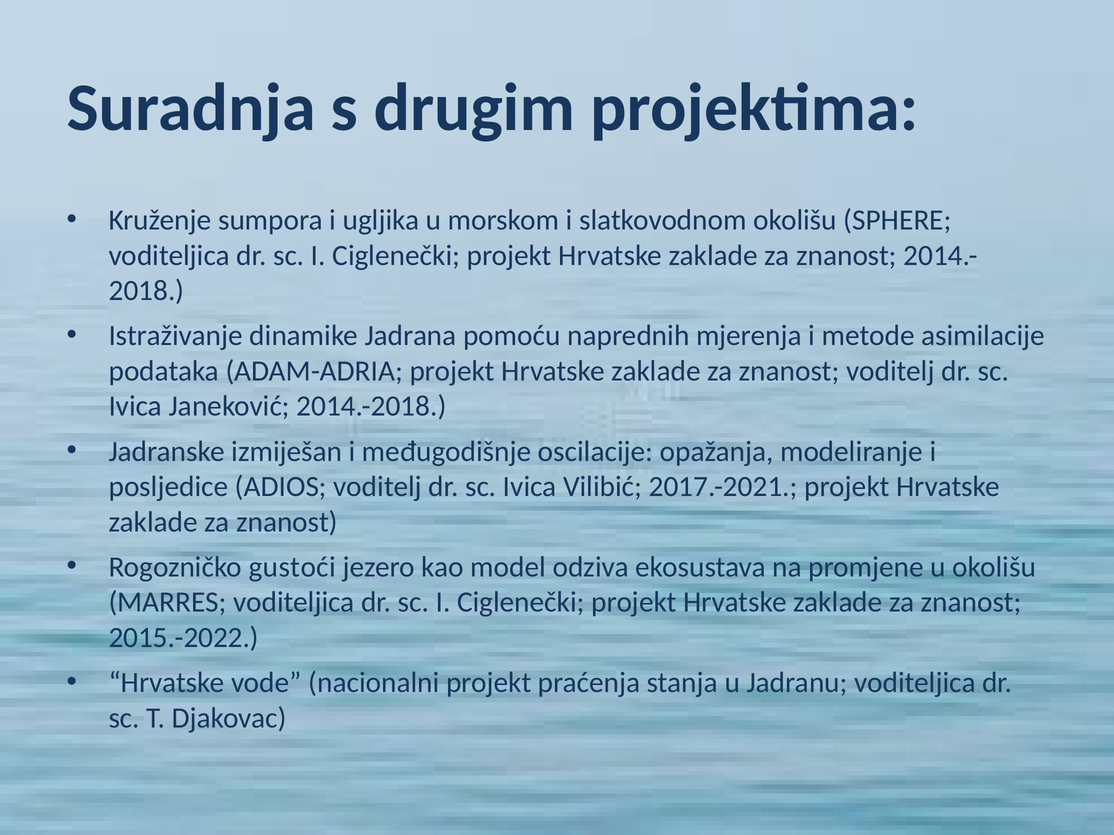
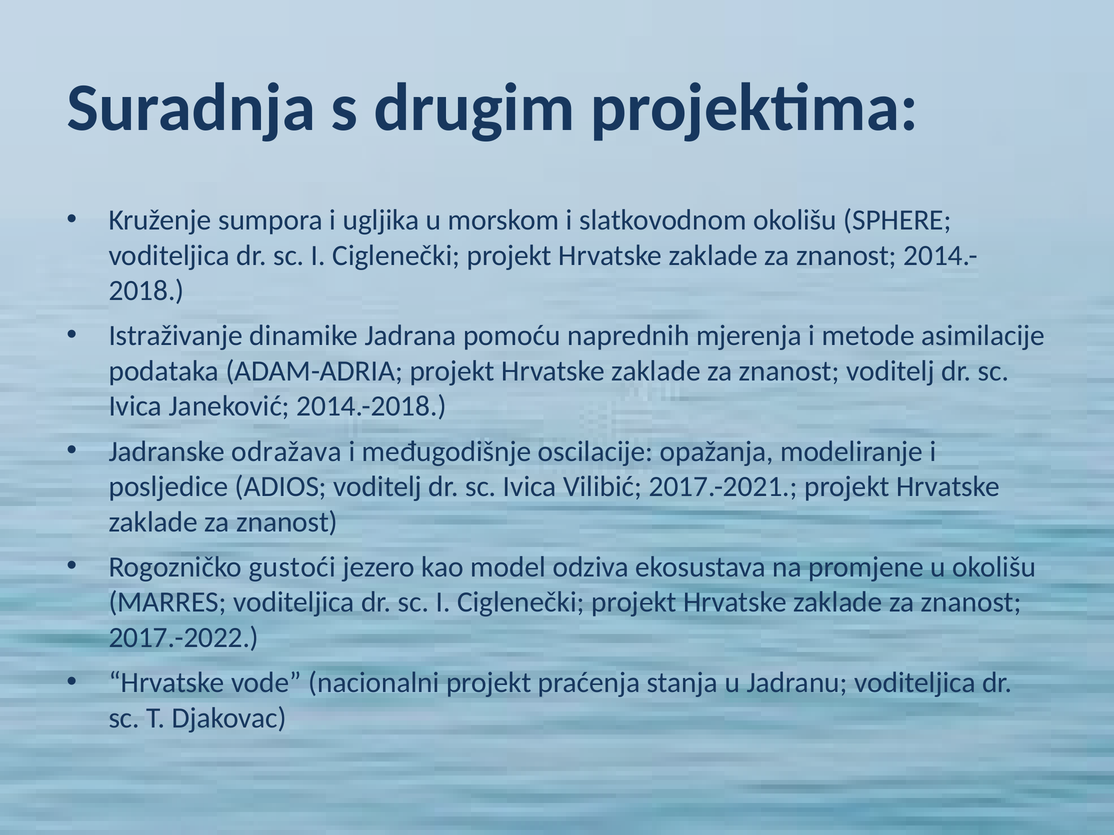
izmiješan: izmiješan -> odražava
2015.-2022: 2015.-2022 -> 2017.-2022
